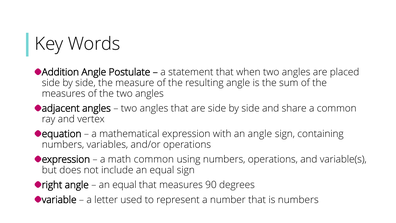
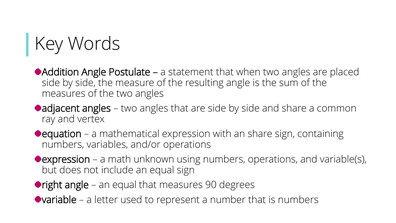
an angle: angle -> share
math common: common -> unknown
